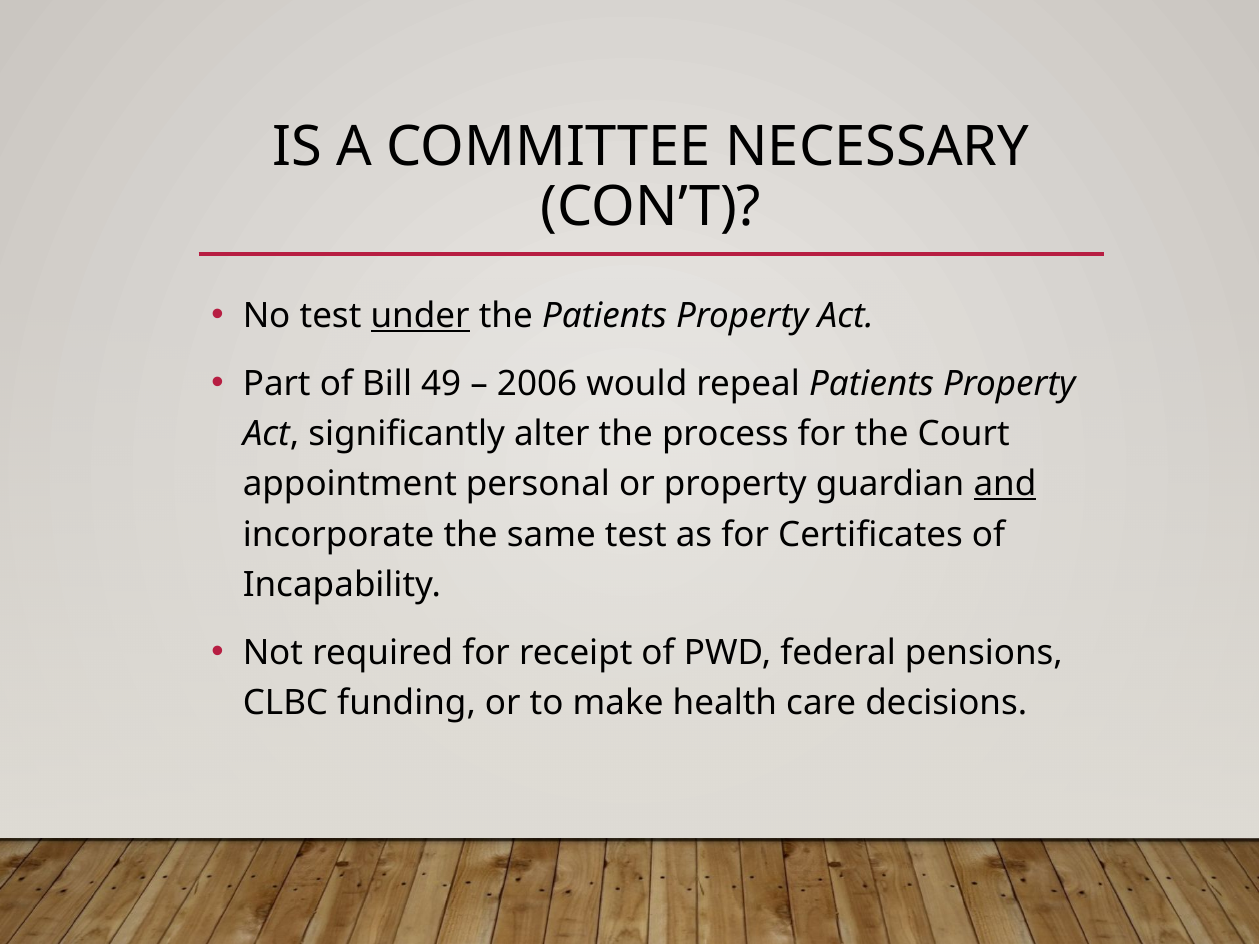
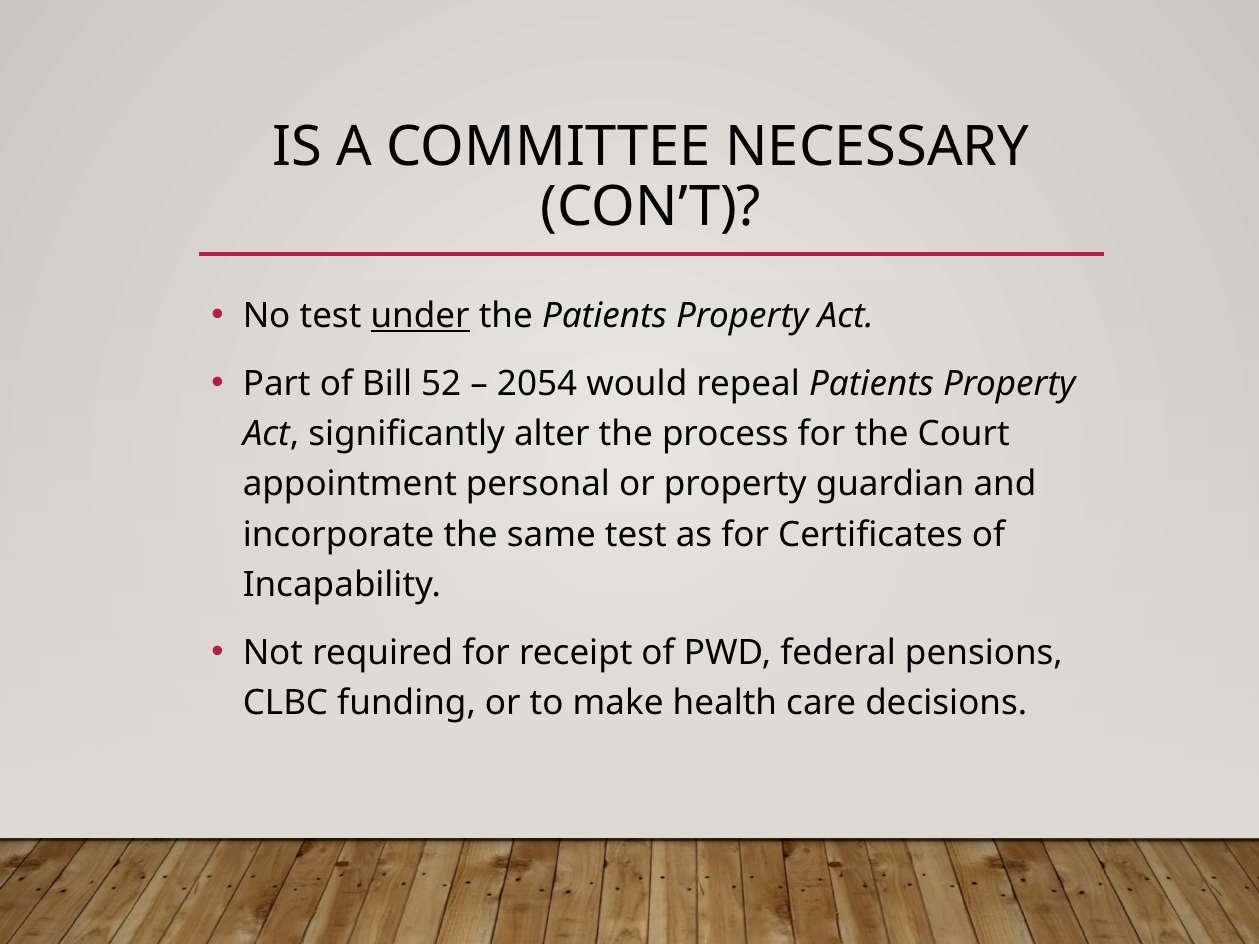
49: 49 -> 52
2006: 2006 -> 2054
and underline: present -> none
